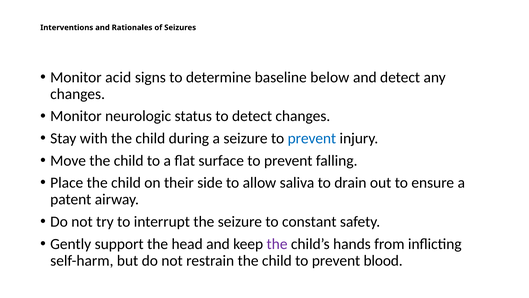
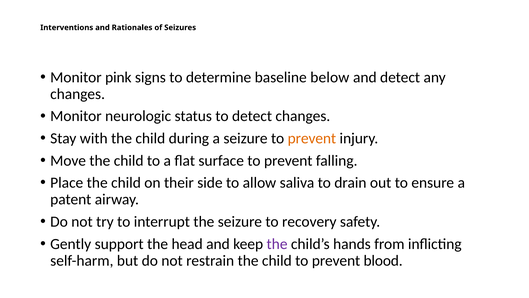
acid: acid -> pink
prevent at (312, 138) colour: blue -> orange
constant: constant -> recovery
